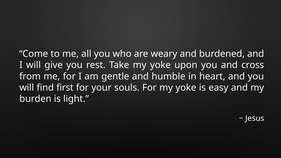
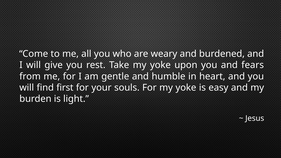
cross: cross -> fears
